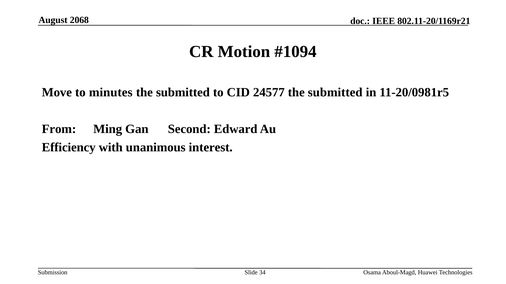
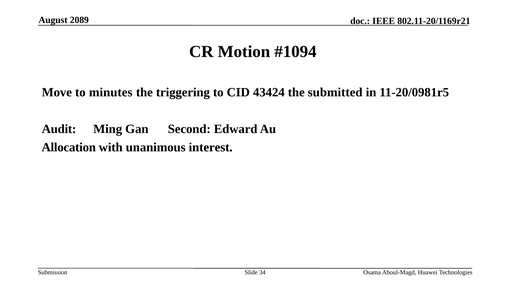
2068: 2068 -> 2089
submitted at (183, 93): submitted -> triggering
24577: 24577 -> 43424
From: From -> Audit
Efficiency: Efficiency -> Allocation
